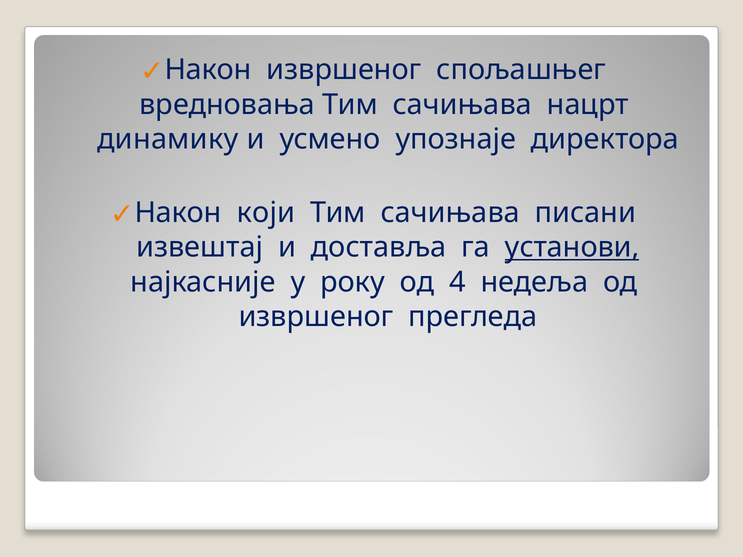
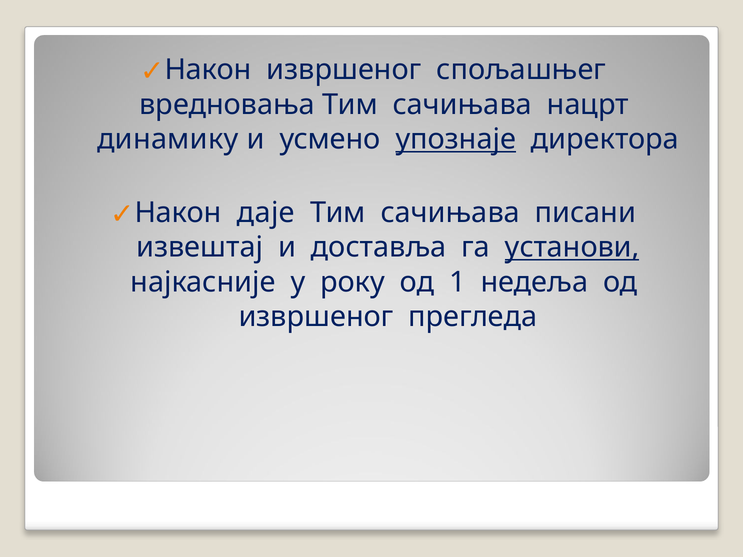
упознаје underline: none -> present
који: који -> даје
4: 4 -> 1
